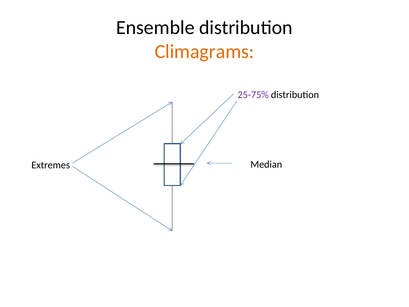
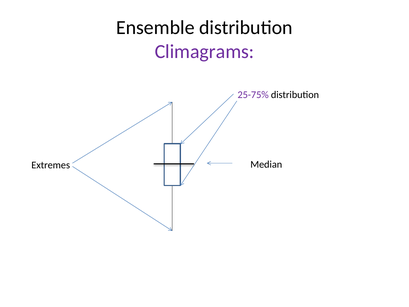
Climagrams colour: orange -> purple
